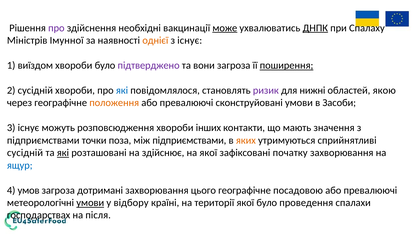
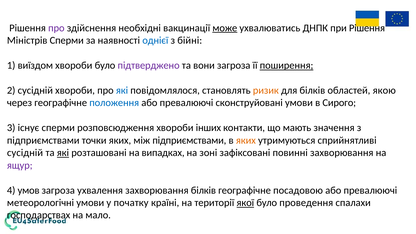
ДНПК underline: present -> none
при Спалаху: Спалаху -> Рішення
Міністрів Імунної: Імунної -> Сперми
однієї colour: orange -> blue
з існує: існує -> бійні
ризик colour: purple -> orange
для нижні: нижні -> білків
положення colour: orange -> blue
Засоби: Засоби -> Сирого
існує можуть: можуть -> сперми
точки поза: поза -> яких
здійснює: здійснює -> випадках
на якої: якої -> зоні
початку: початку -> повинні
ящур colour: blue -> purple
дотримані: дотримані -> ухвалення
захворювання цього: цього -> білків
умови at (90, 203) underline: present -> none
відбору: відбору -> початку
якої at (245, 203) underline: none -> present
після: після -> мало
